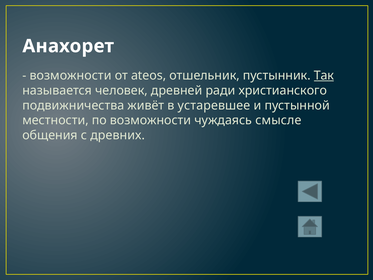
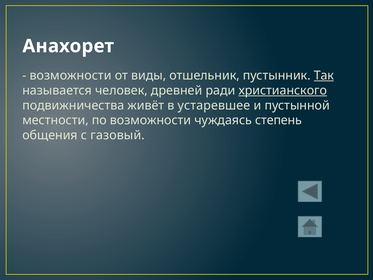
ateos: ateos -> виды
христианского underline: none -> present
смысле: смысле -> степень
древних: древних -> газовый
